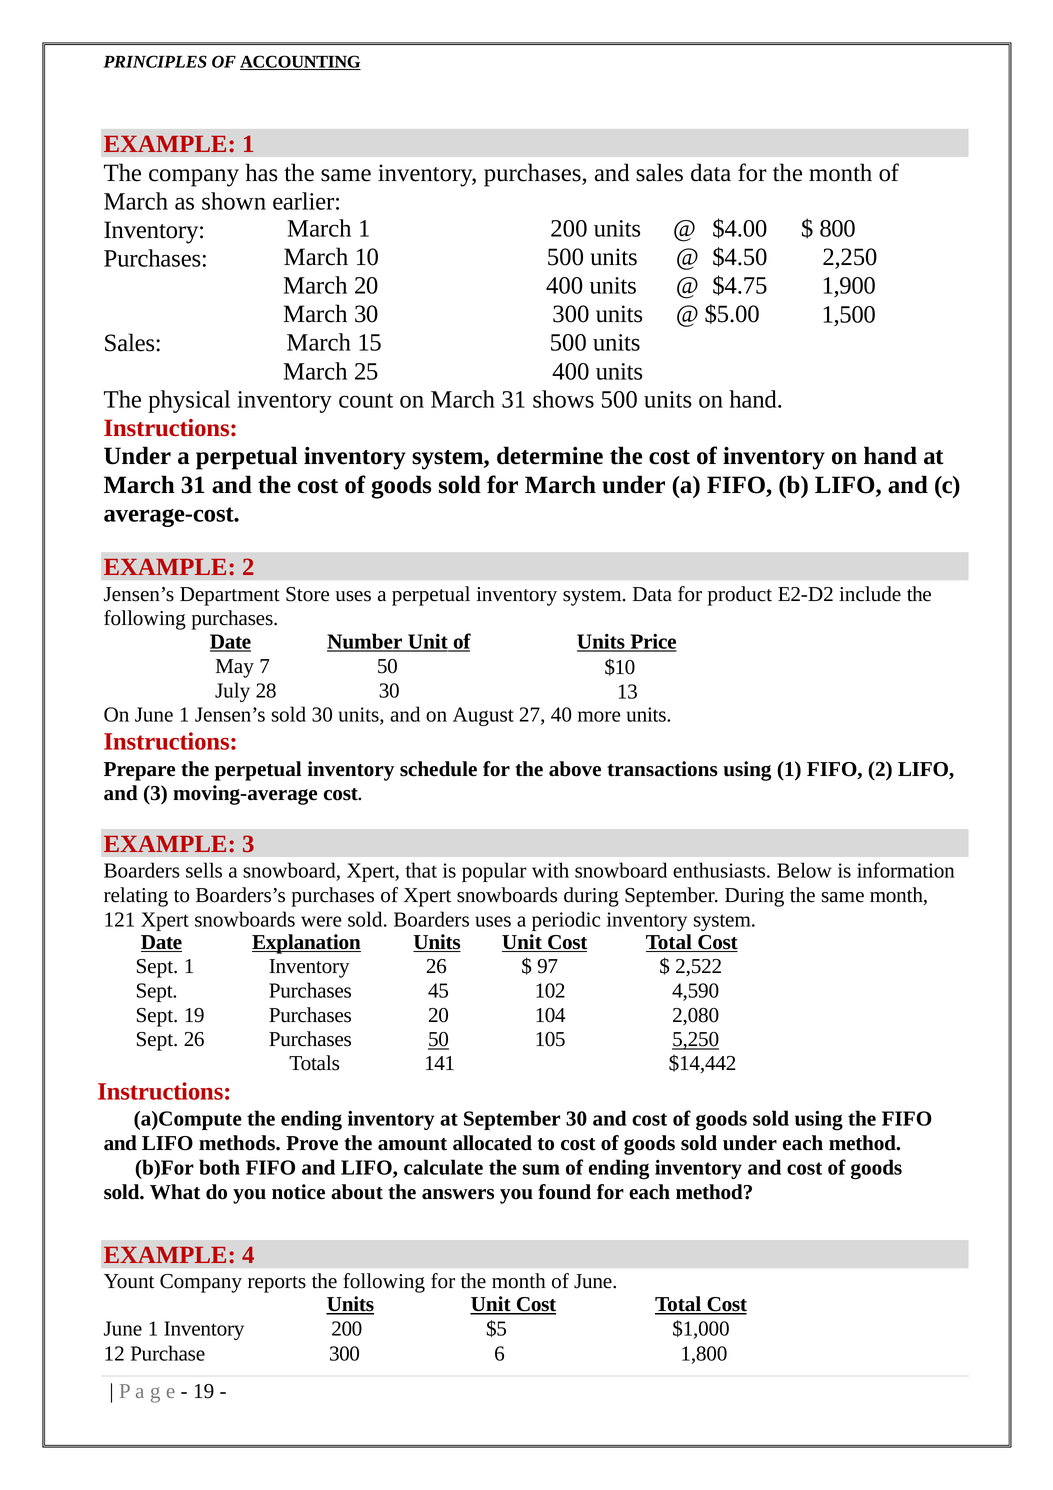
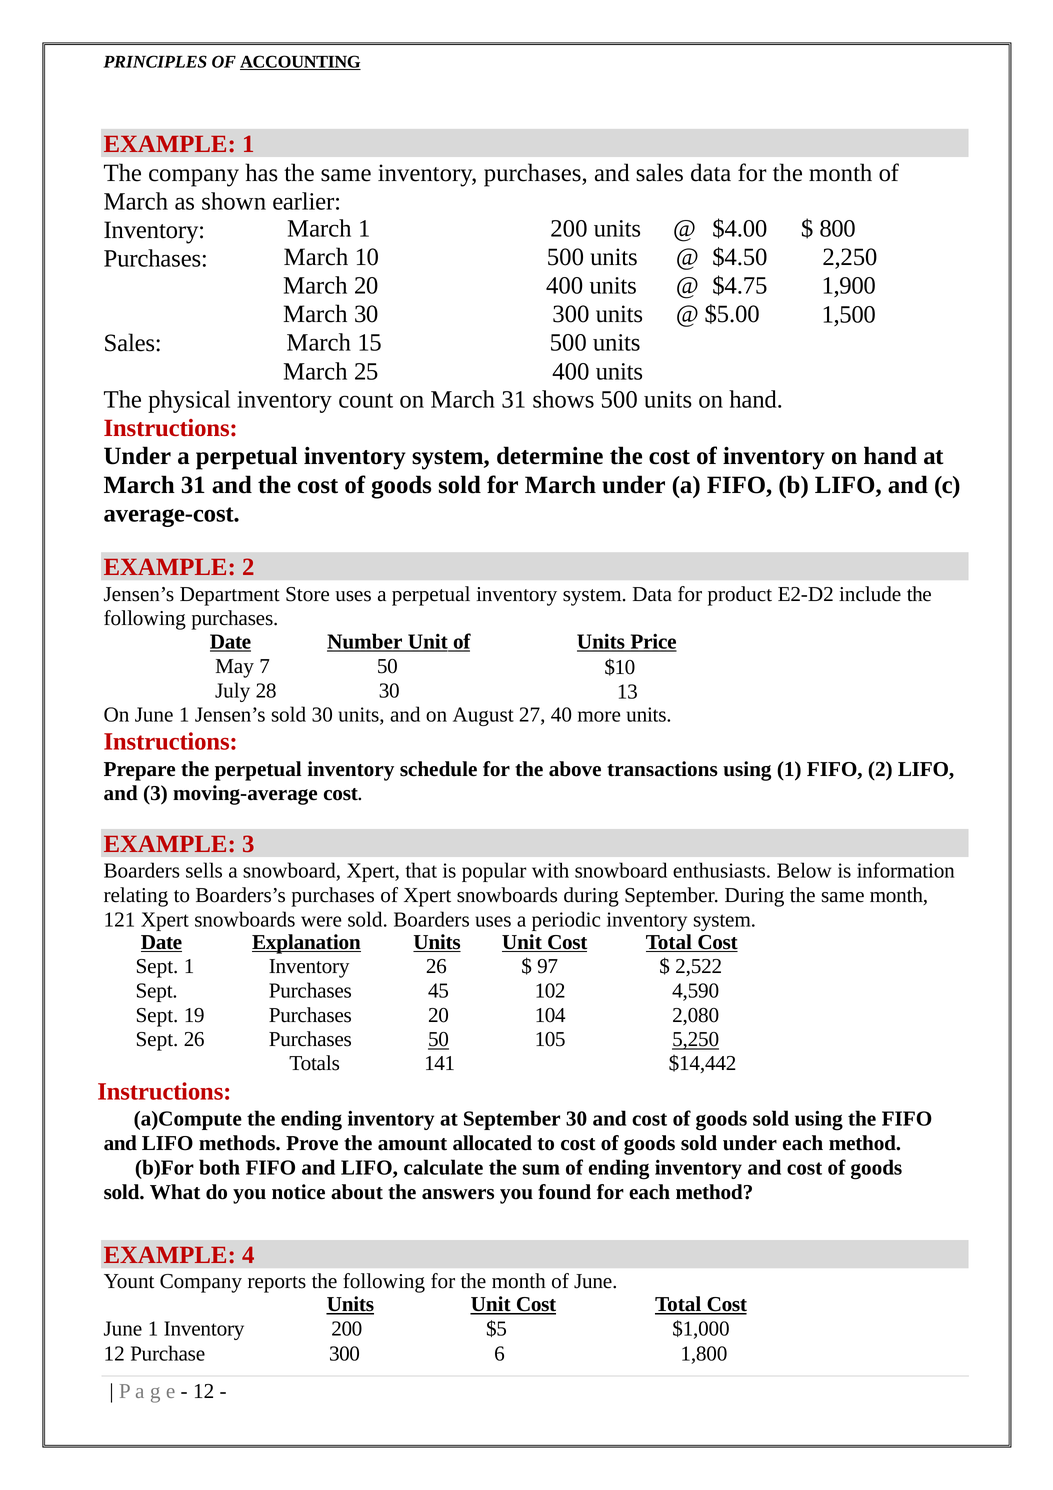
19 at (204, 1391): 19 -> 12
